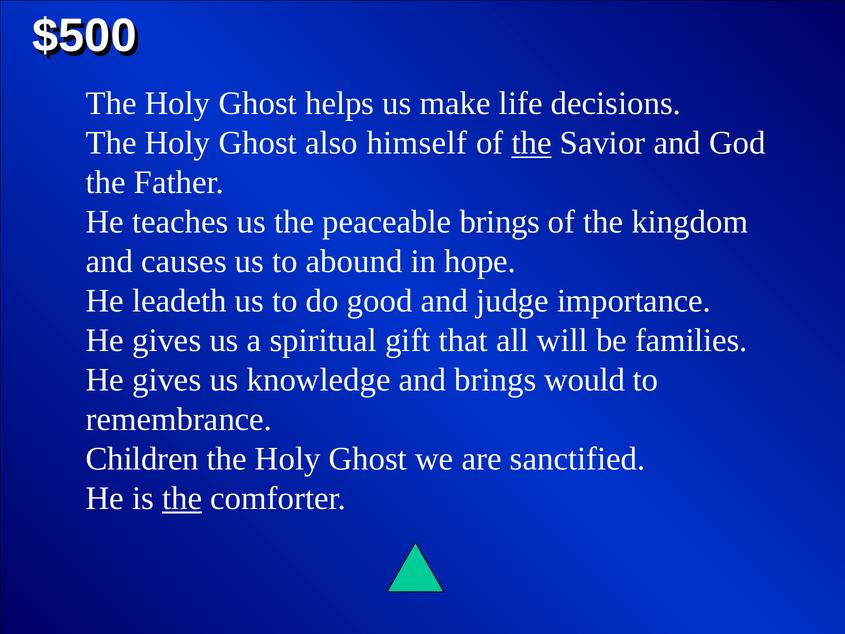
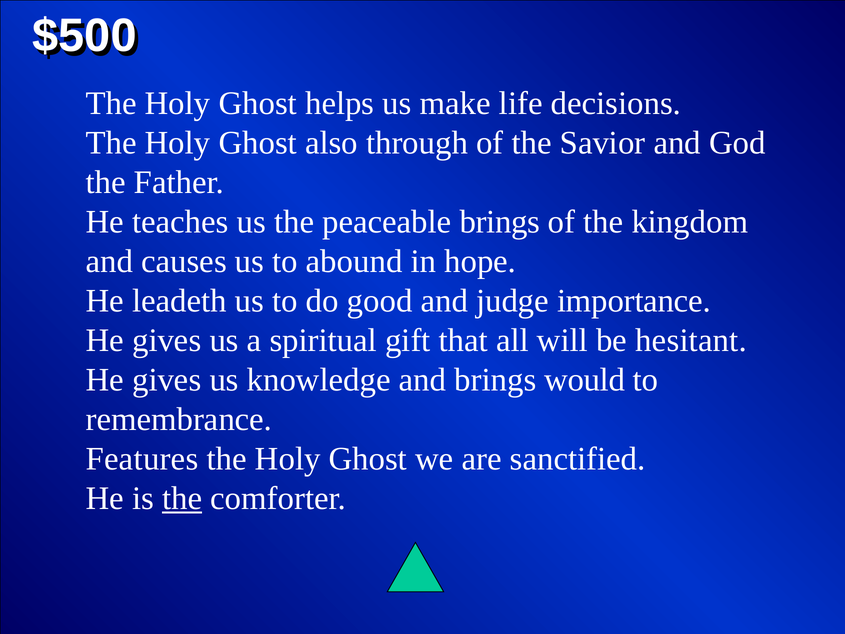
himself: himself -> through
the at (532, 143) underline: present -> none
families: families -> hesitant
Children: Children -> Features
